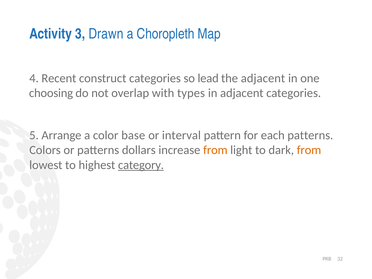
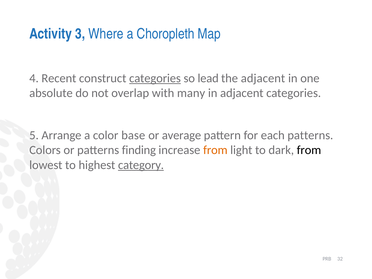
Drawn: Drawn -> Where
categories at (155, 78) underline: none -> present
choosing: choosing -> absolute
types: types -> many
interval: interval -> average
dollars: dollars -> finding
from at (309, 150) colour: orange -> black
